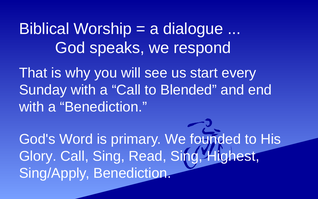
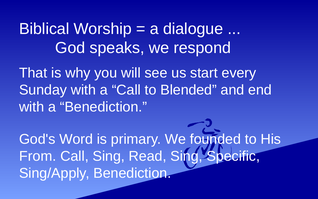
Glory: Glory -> From
Highest: Highest -> Specific
